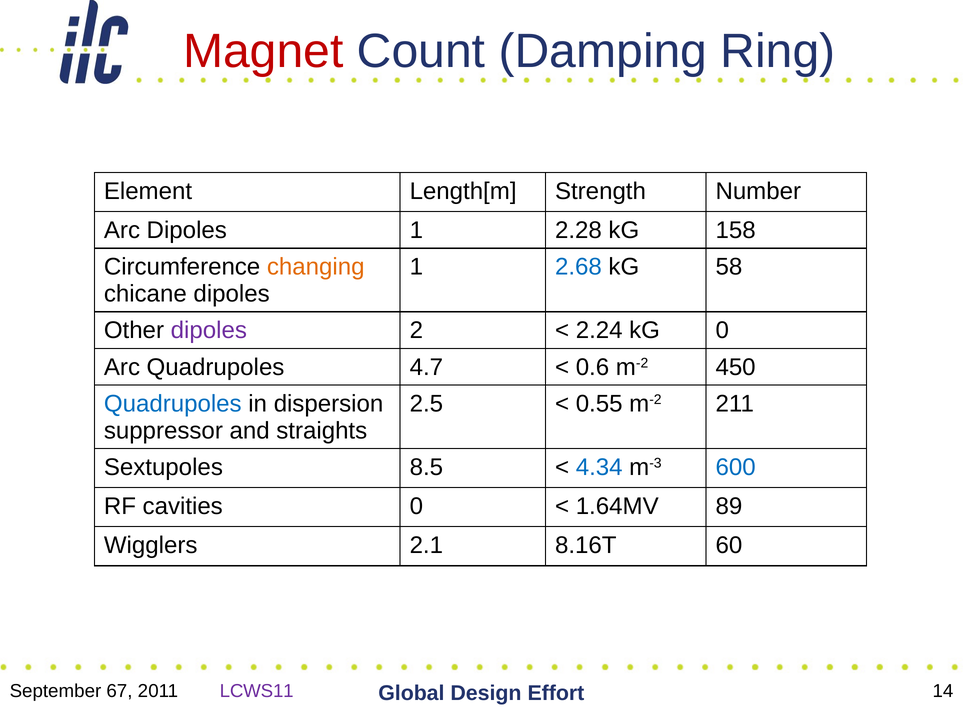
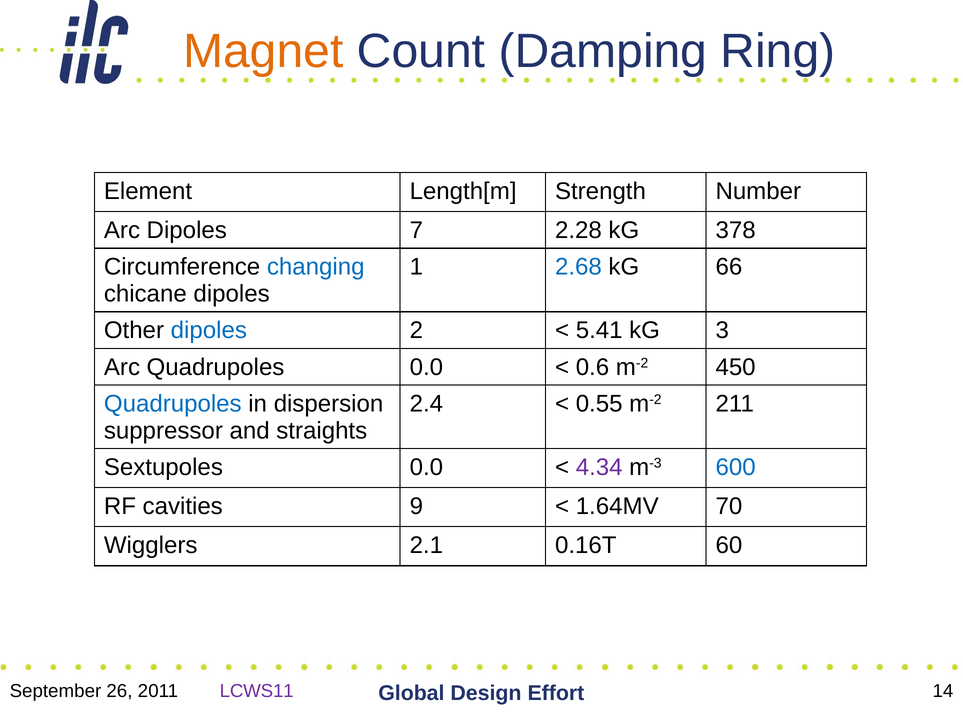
Magnet colour: red -> orange
Arc Dipoles 1: 1 -> 7
158: 158 -> 378
changing colour: orange -> blue
58: 58 -> 66
dipoles at (209, 331) colour: purple -> blue
2.24: 2.24 -> 5.41
kG 0: 0 -> 3
Quadrupoles 4.7: 4.7 -> 0.0
2.5: 2.5 -> 2.4
Sextupoles 8.5: 8.5 -> 0.0
4.34 colour: blue -> purple
cavities 0: 0 -> 9
89: 89 -> 70
8.16T: 8.16T -> 0.16T
67: 67 -> 26
